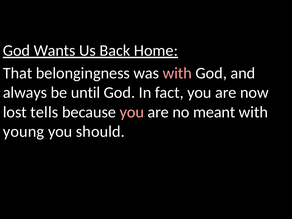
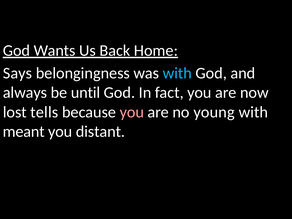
That: That -> Says
with at (177, 73) colour: pink -> light blue
meant: meant -> young
young: young -> meant
should: should -> distant
